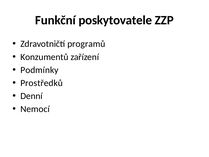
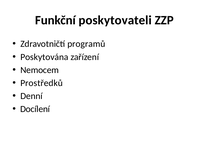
poskytovatele: poskytovatele -> poskytovateli
Konzumentů: Konzumentů -> Poskytována
Podmínky: Podmínky -> Nemocem
Nemocí: Nemocí -> Docílení
